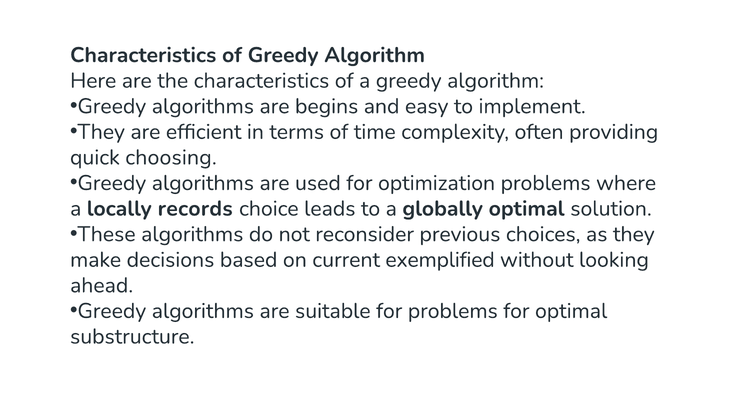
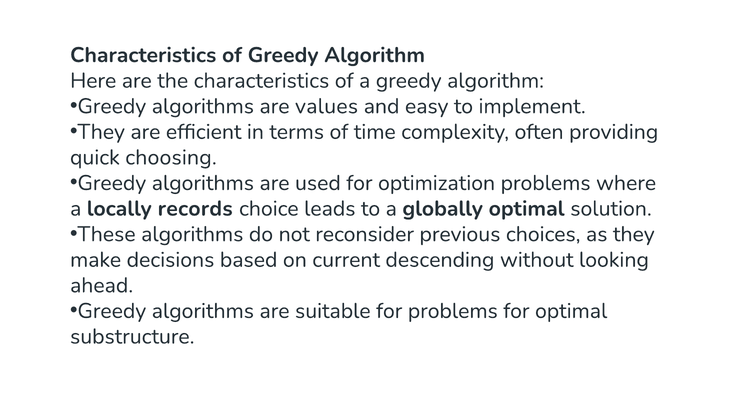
begins: begins -> values
exemplified: exemplified -> descending
